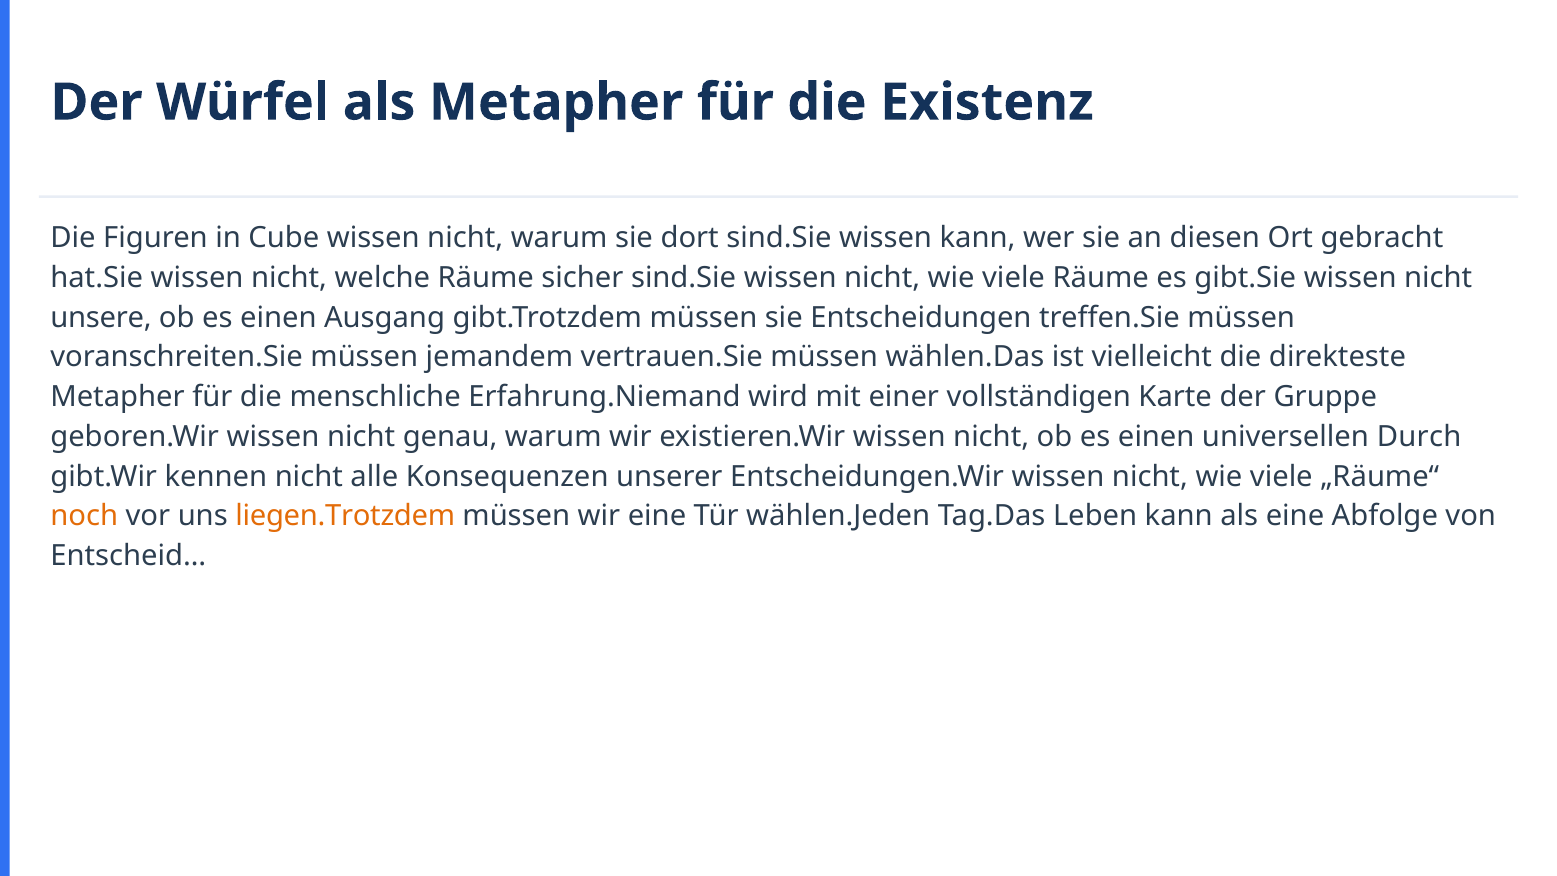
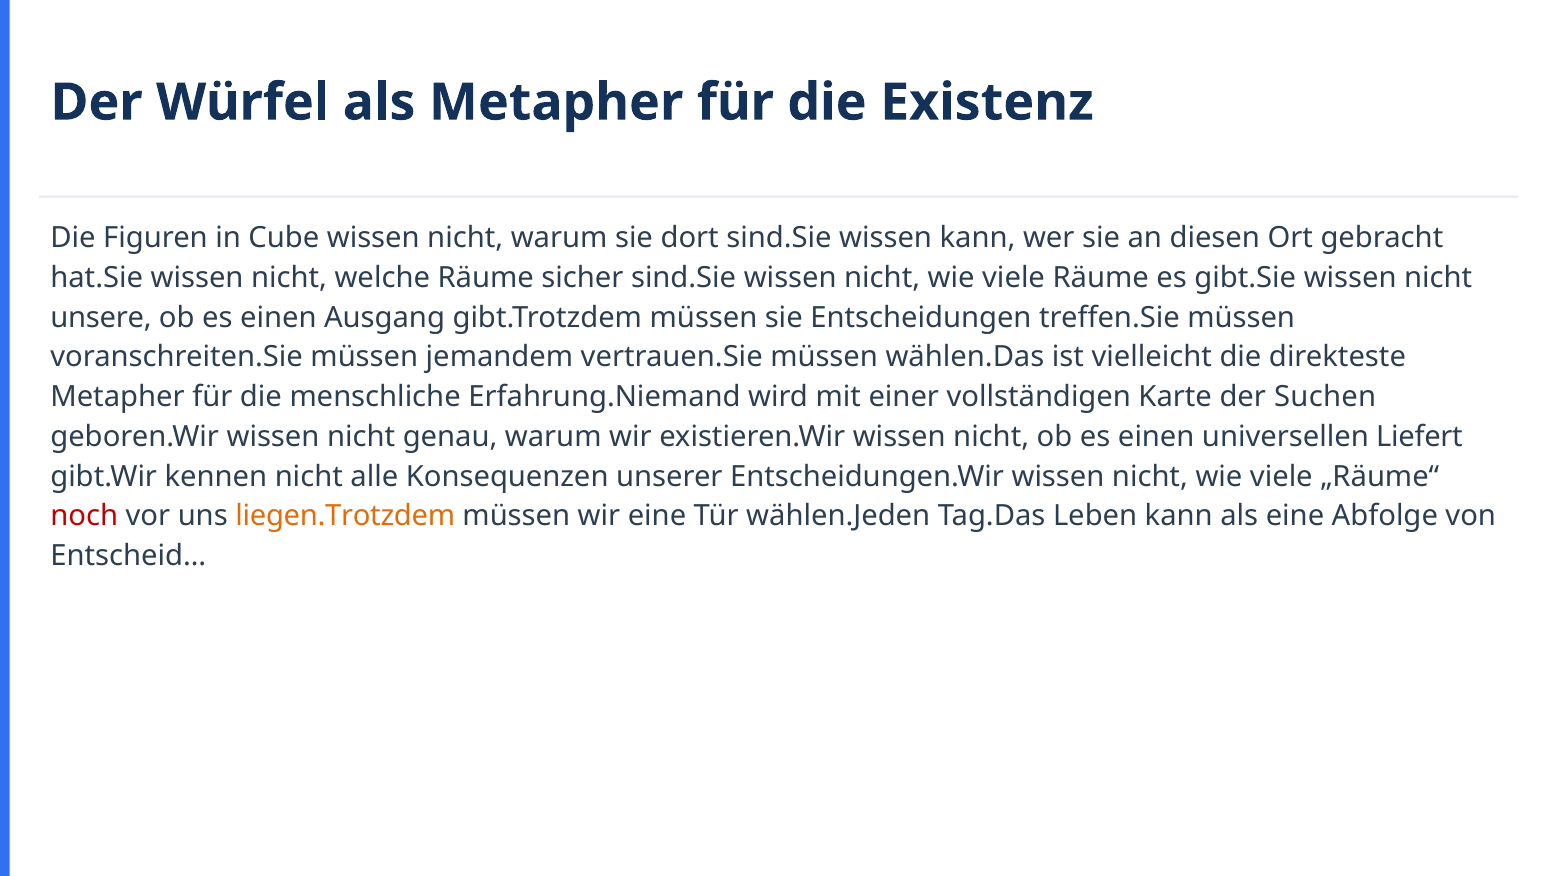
Gruppe: Gruppe -> Suchen
Durch: Durch -> Liefert
noch colour: orange -> red
